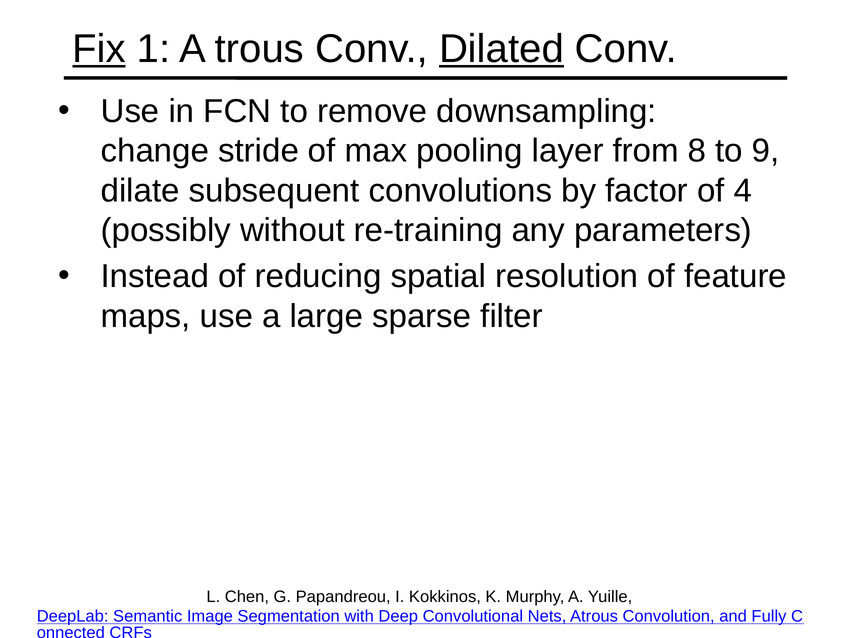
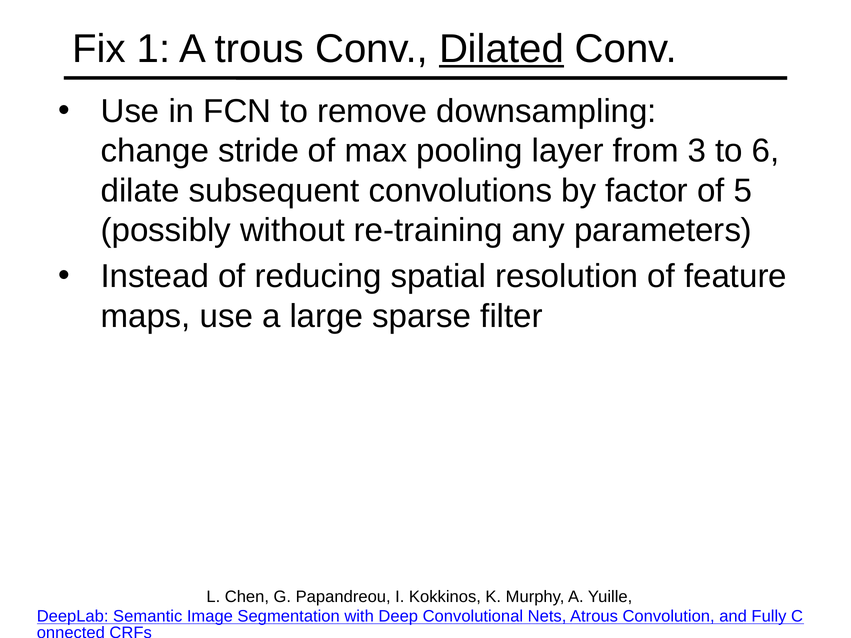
Fix underline: present -> none
8: 8 -> 3
9: 9 -> 6
4: 4 -> 5
